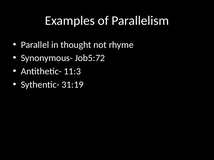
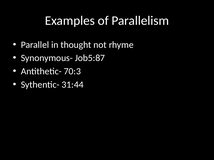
Job5:72: Job5:72 -> Job5:87
11:3: 11:3 -> 70:3
31:19: 31:19 -> 31:44
